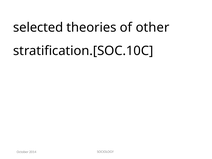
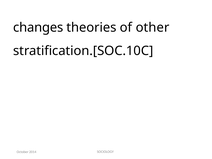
selected: selected -> changes
